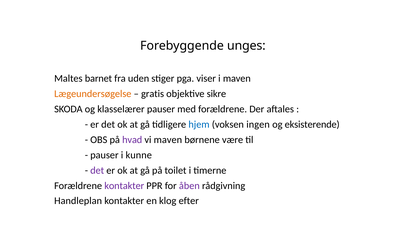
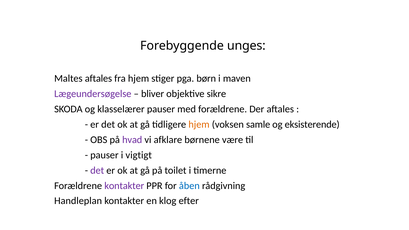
Maltes barnet: barnet -> aftales
fra uden: uden -> hjem
viser: viser -> børn
Lægeundersøgelse colour: orange -> purple
gratis: gratis -> bliver
hjem at (199, 124) colour: blue -> orange
ingen: ingen -> samle
vi maven: maven -> afklare
kunne: kunne -> vigtigt
åben colour: purple -> blue
